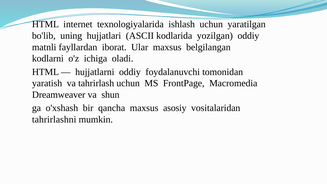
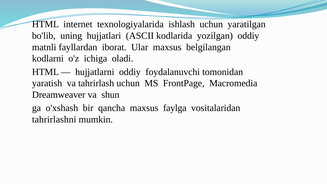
asosiy: asosiy -> faylga
